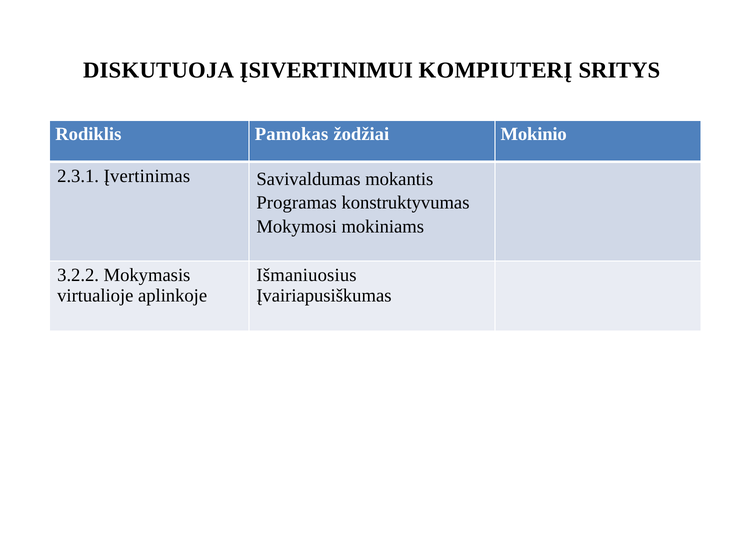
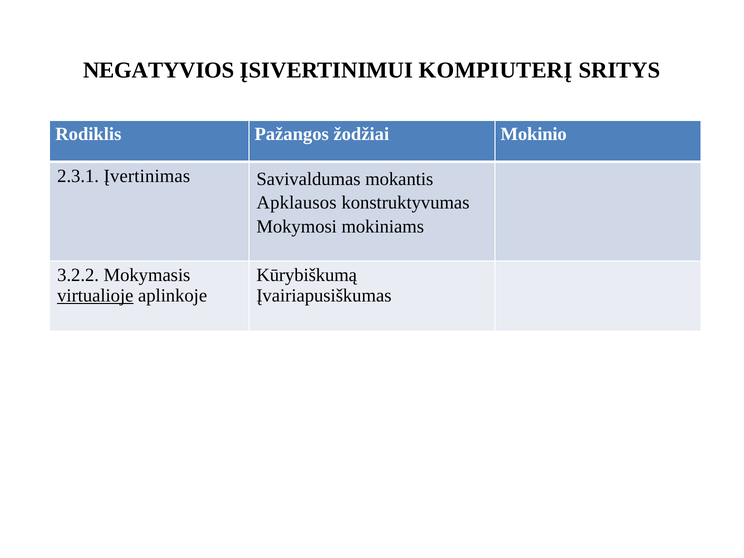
DISKUTUOJA: DISKUTUOJA -> NEGATYVIOS
Pamokas: Pamokas -> Pažangos
Programas: Programas -> Apklausos
Išmaniuosius: Išmaniuosius -> Kūrybiškumą
virtualioje underline: none -> present
